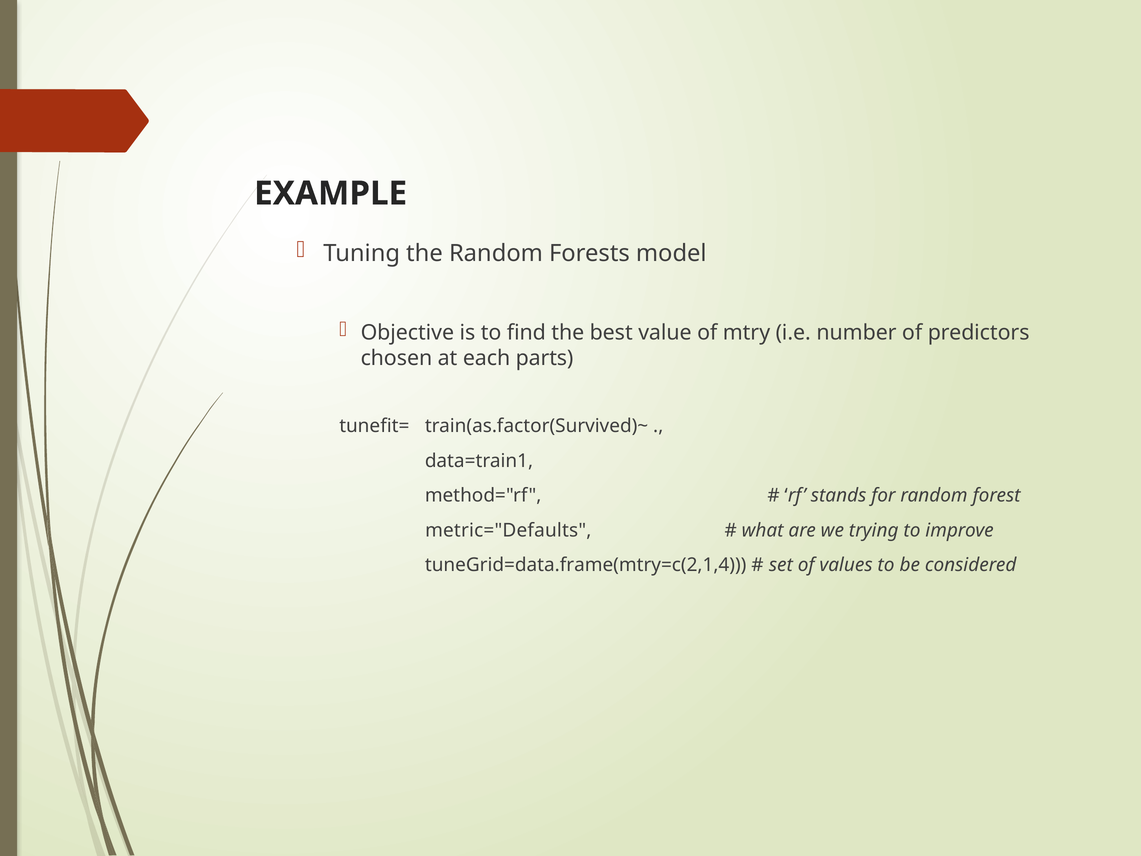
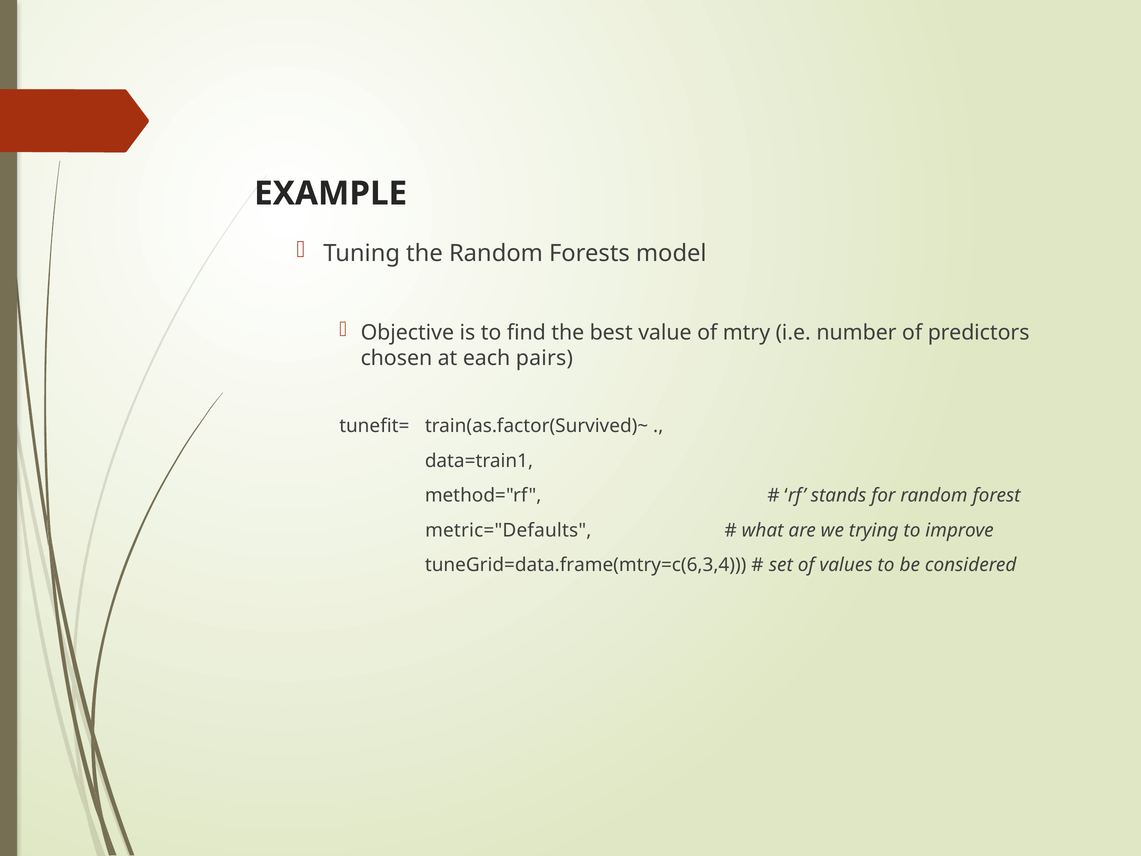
parts: parts -> pairs
tuneGrid=data.frame(mtry=c(2,1,4: tuneGrid=data.frame(mtry=c(2,1,4 -> tuneGrid=data.frame(mtry=c(6,3,4
